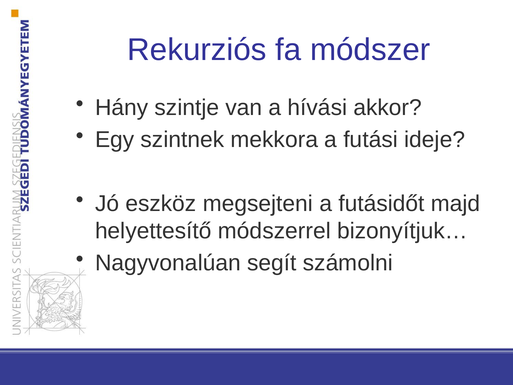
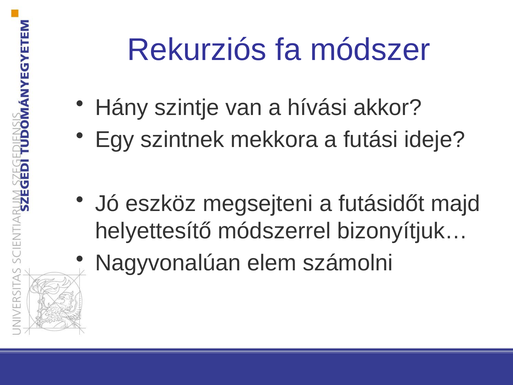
segít: segít -> elem
